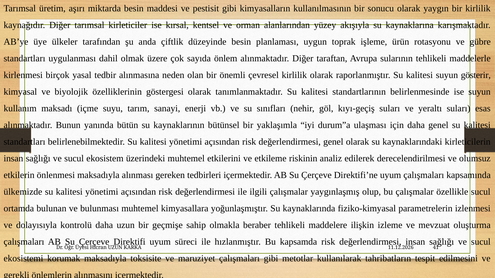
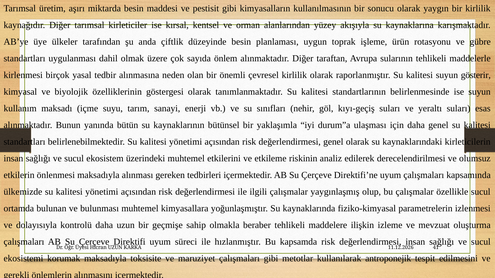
tahribatların: tahribatların -> antroponejik
